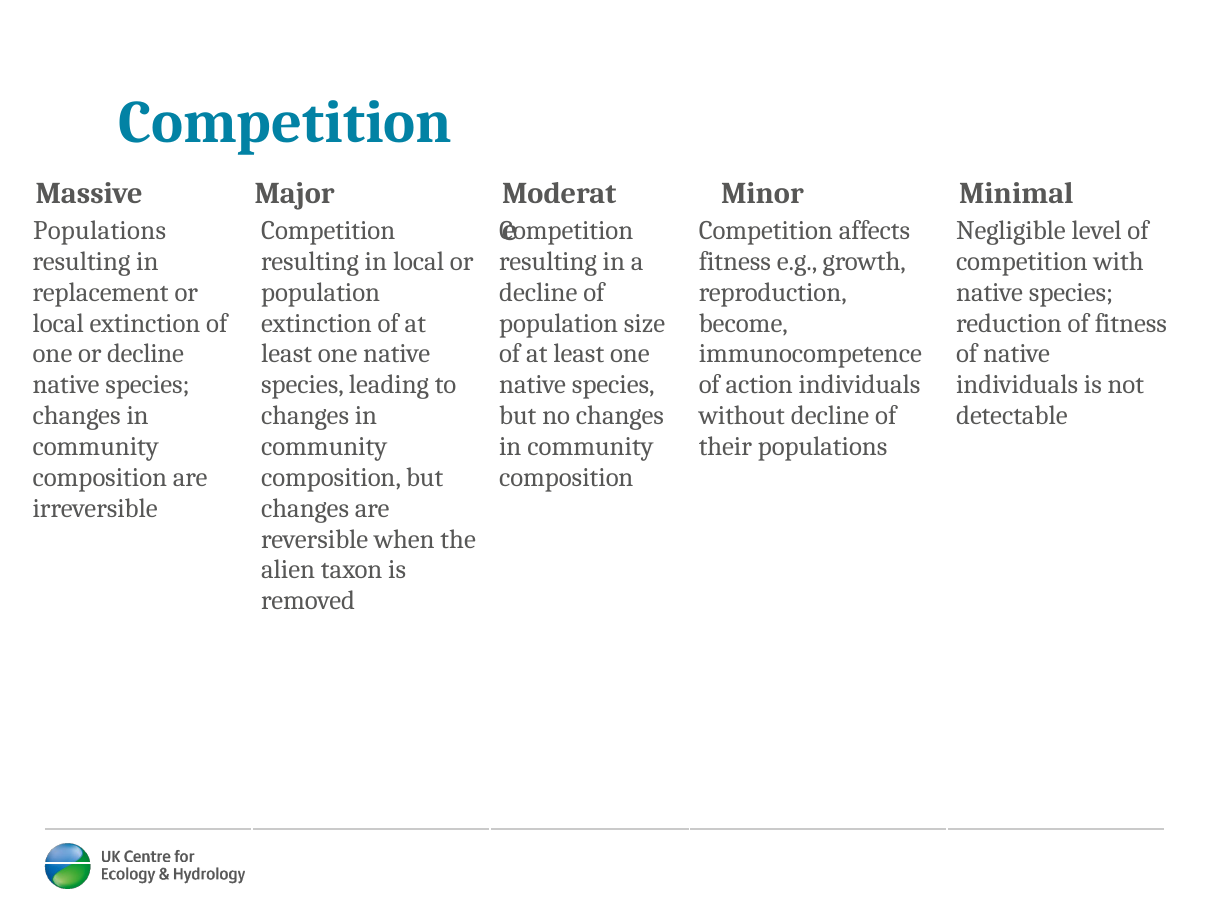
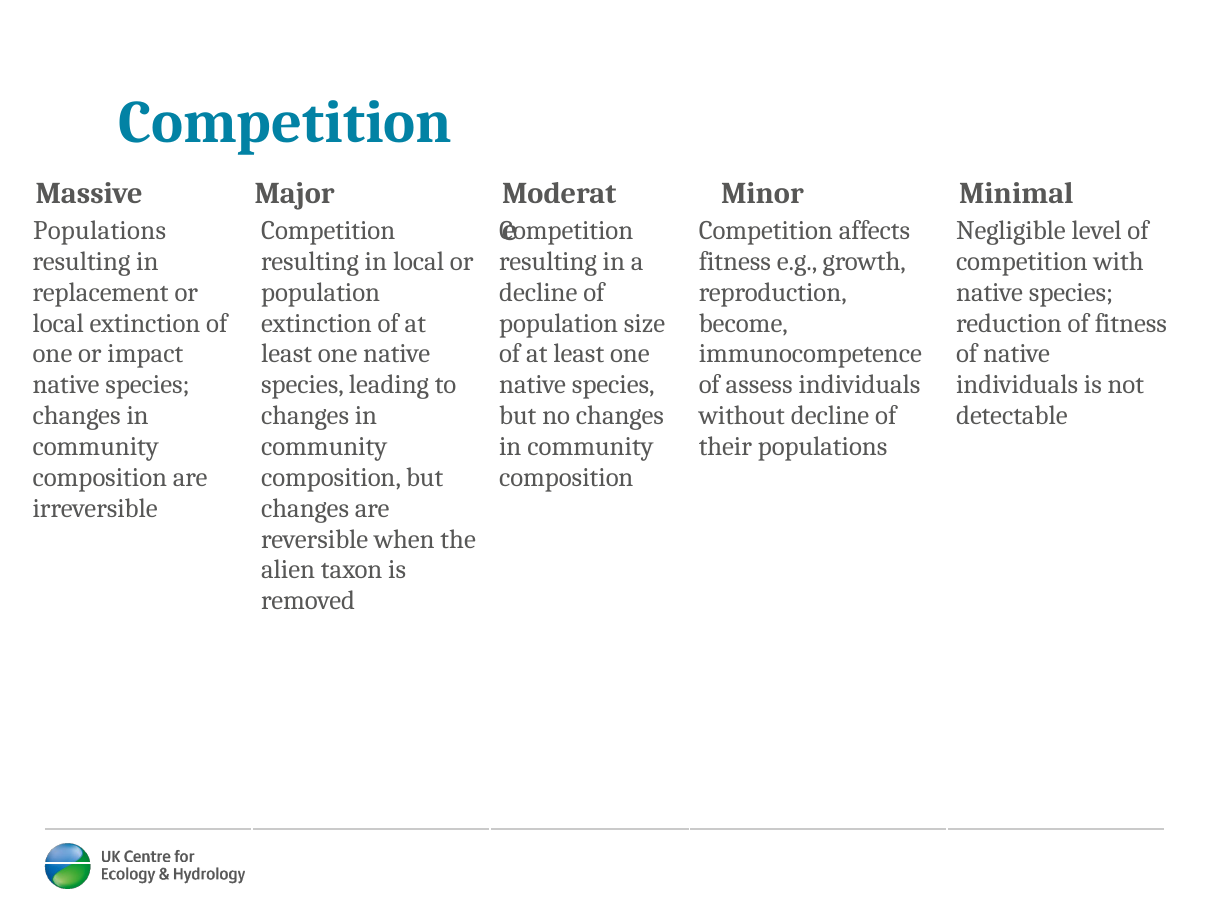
or decline: decline -> impact
action: action -> assess
